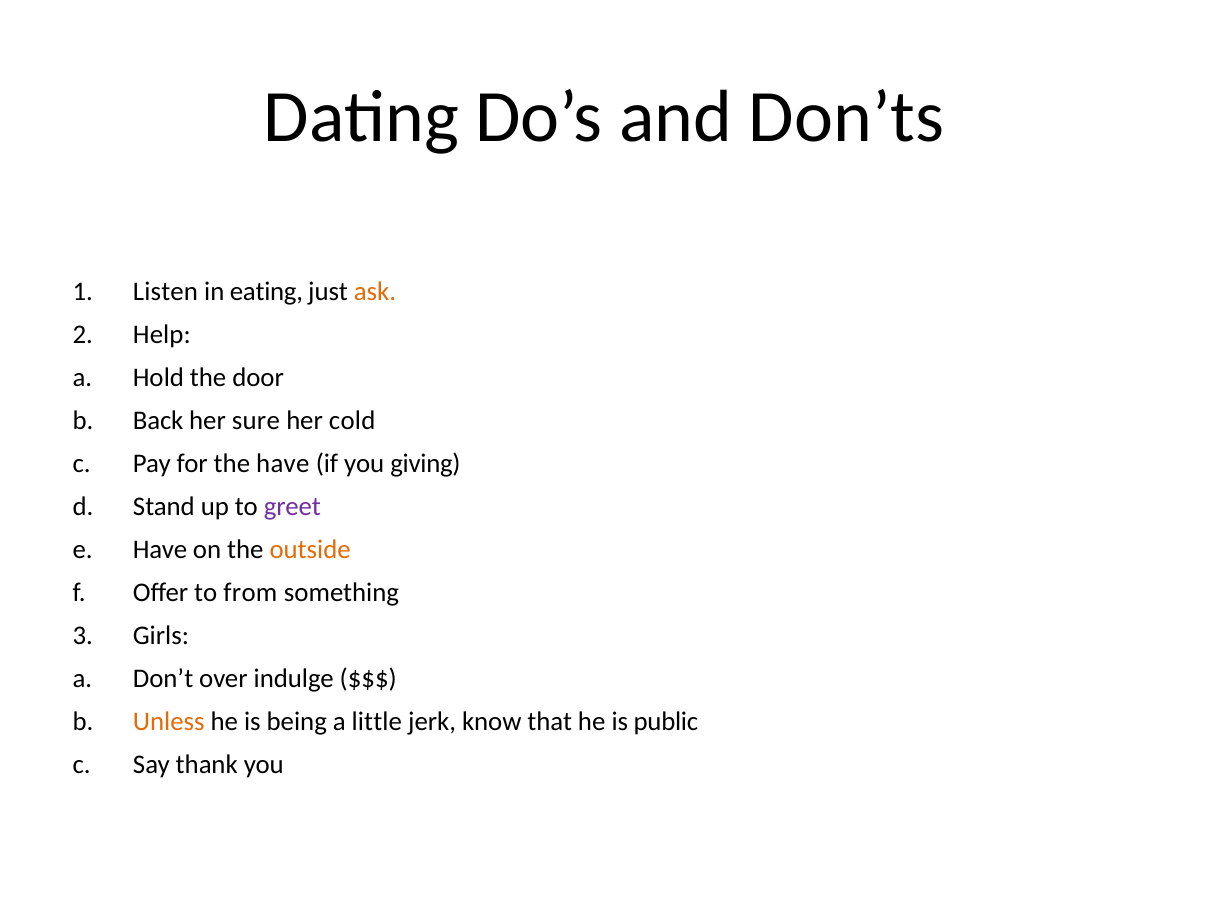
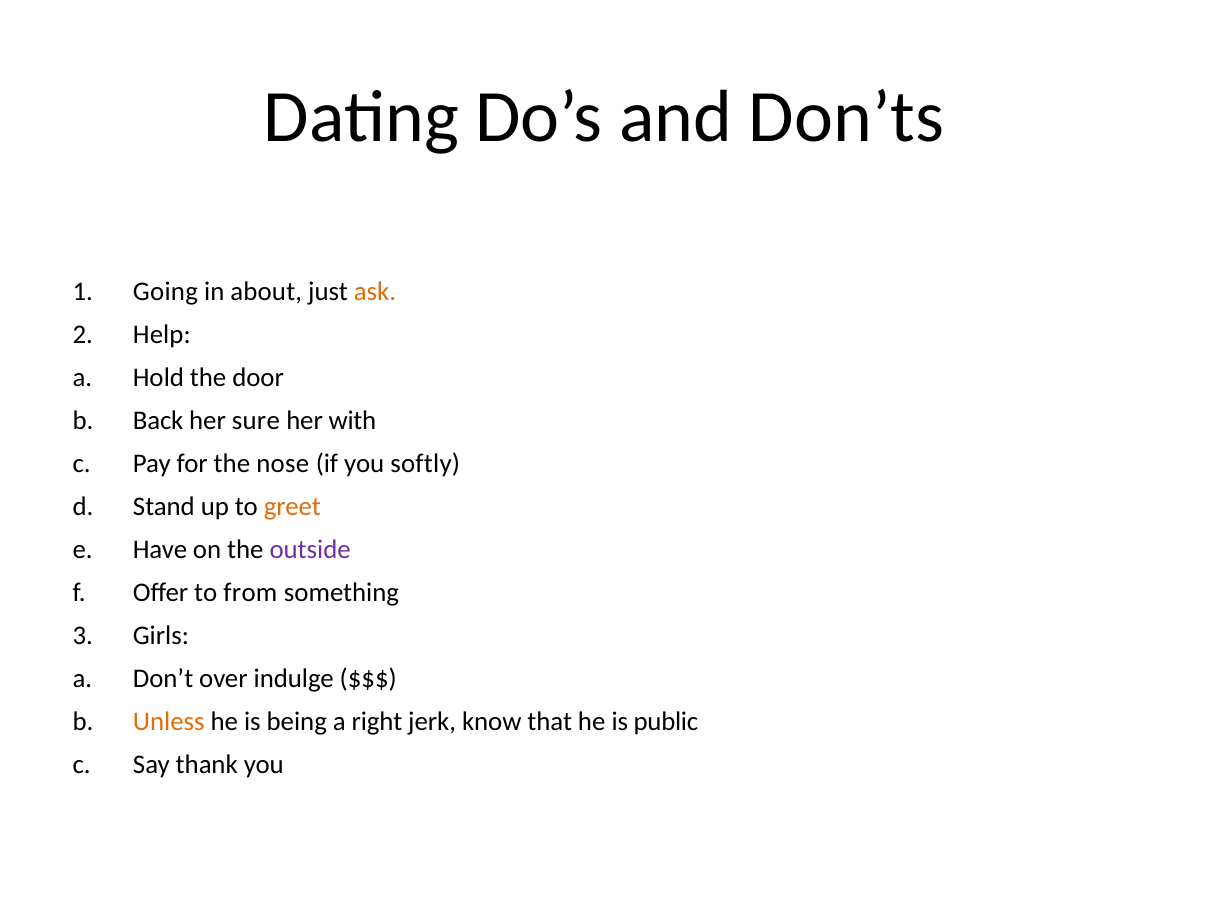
Listen: Listen -> Going
eating: eating -> about
cold: cold -> with
the have: have -> nose
giving: giving -> softly
greet colour: purple -> orange
outside colour: orange -> purple
little: little -> right
